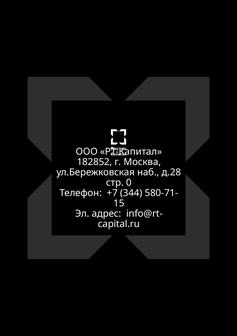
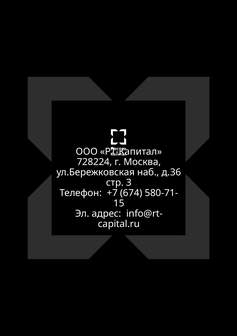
182852: 182852 -> 728224
д.28: д.28 -> д.36
0: 0 -> 3
344: 344 -> 674
